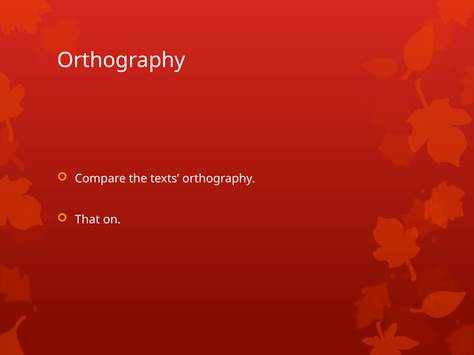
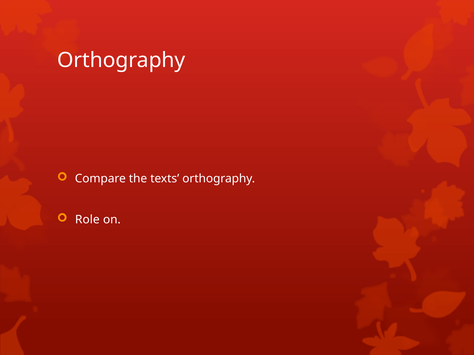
That: That -> Role
